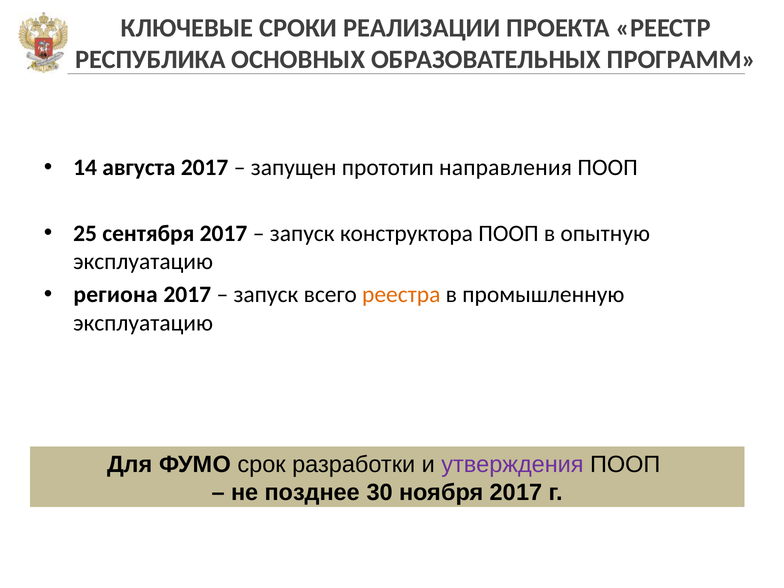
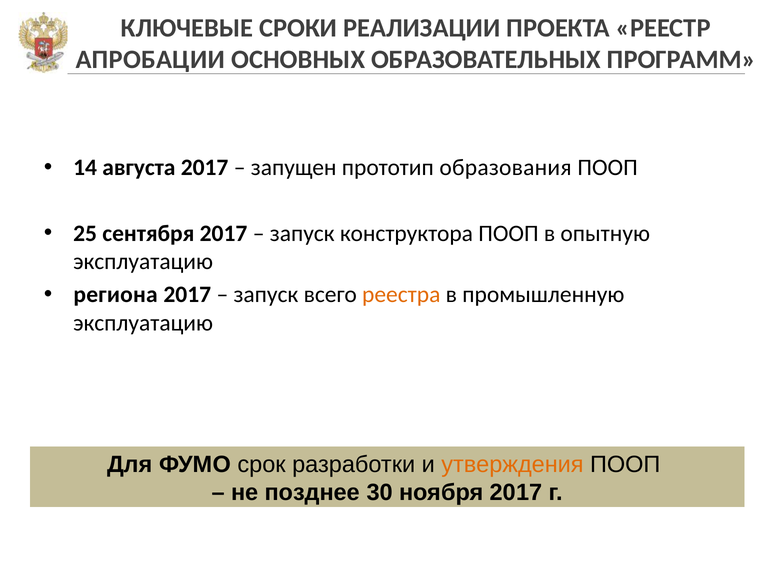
РЕСПУБЛИКА: РЕСПУБЛИКА -> АПРОБАЦИИ
направления: направления -> образования
утверждения colour: purple -> orange
